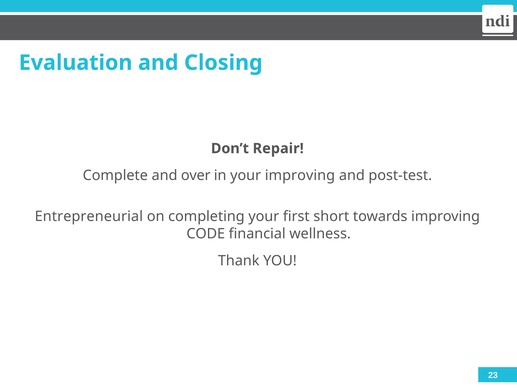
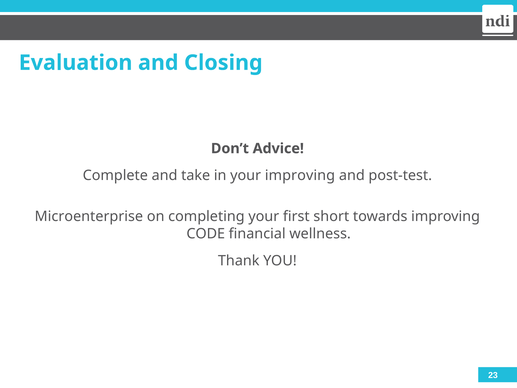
Repair: Repair -> Advice
over: over -> take
Entrepreneurial: Entrepreneurial -> Microenterprise
